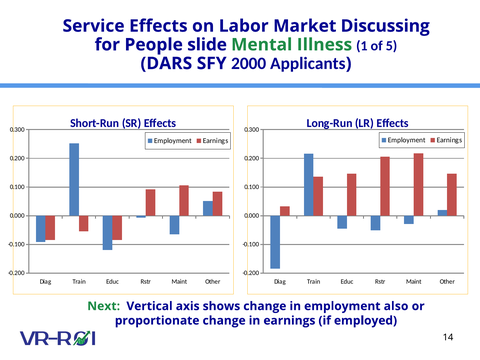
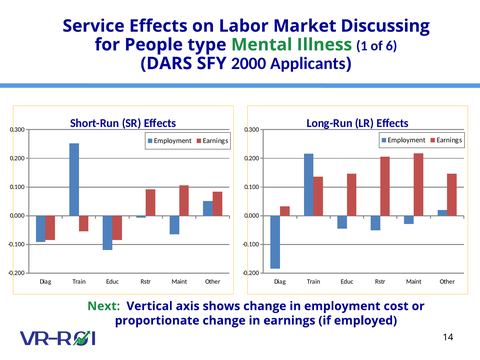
slide: slide -> type
5: 5 -> 6
also: also -> cost
